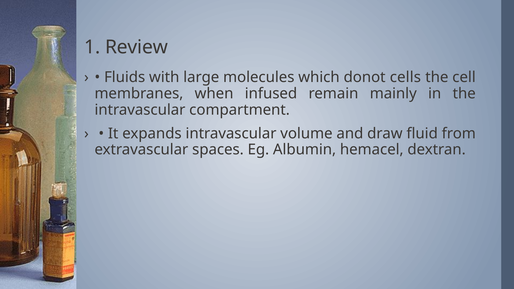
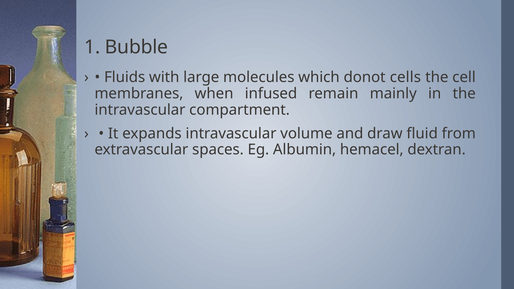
Review: Review -> Bubble
